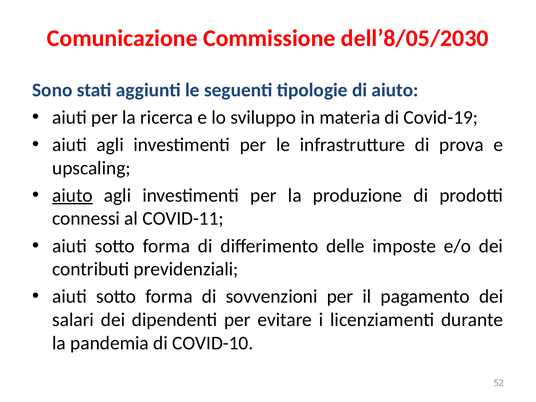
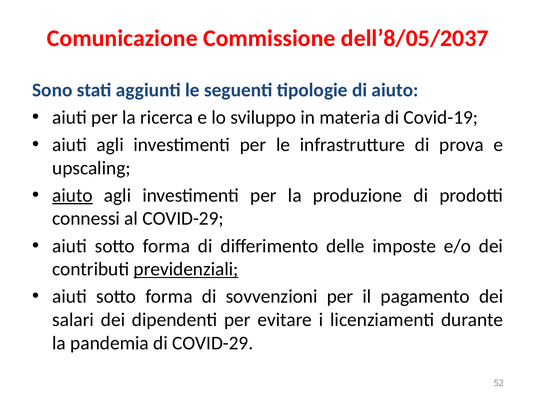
dell’8/05/2030: dell’8/05/2030 -> dell’8/05/2037
al COVID-11: COVID-11 -> COVID-29
previdenziali underline: none -> present
di COVID-10: COVID-10 -> COVID-29
